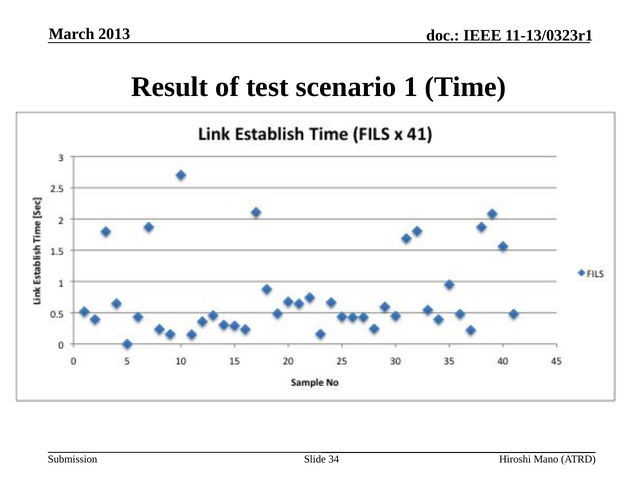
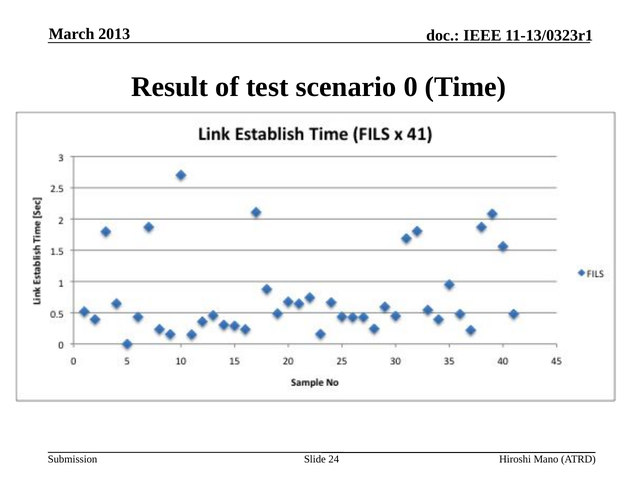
1: 1 -> 0
34: 34 -> 24
